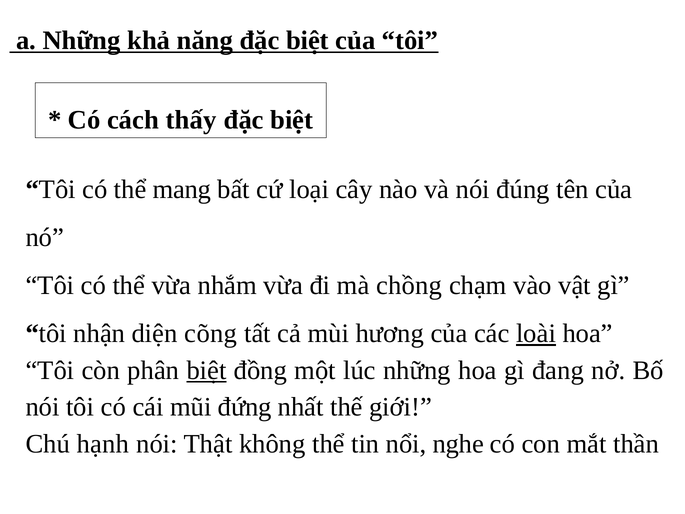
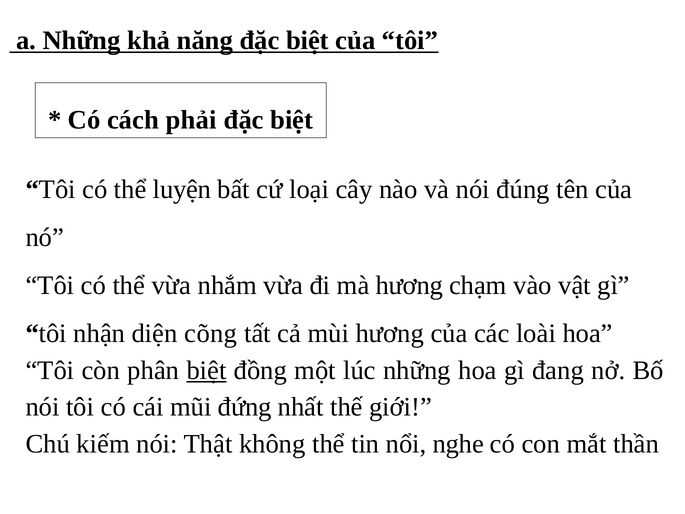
thấy: thấy -> phải
mang: mang -> luyện
mà chồng: chồng -> hương
loài underline: present -> none
hạnh: hạnh -> kiếm
